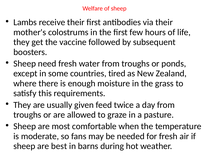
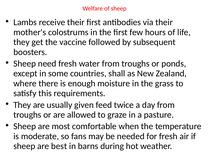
tired: tired -> shall
